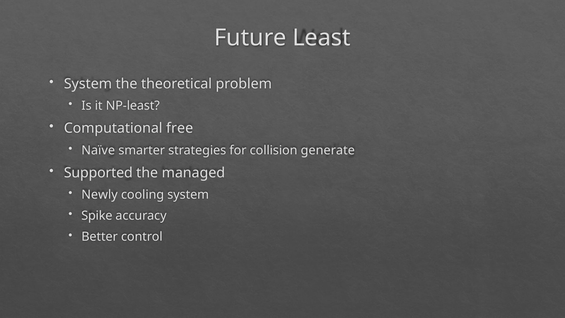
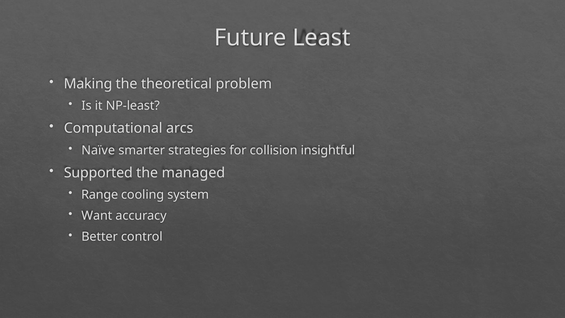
System at (88, 84): System -> Making
free: free -> arcs
generate: generate -> insightful
Newly: Newly -> Range
Spike: Spike -> Want
